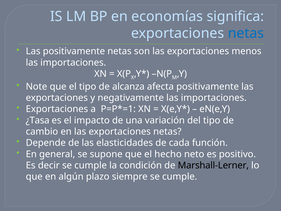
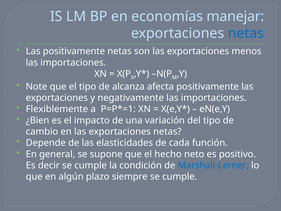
significa: significa -> manejar
Exportaciones at (57, 109): Exportaciones -> Flexiblemente
¿Tasa: ¿Tasa -> ¿Bien
Marshall-Lerner colour: black -> blue
